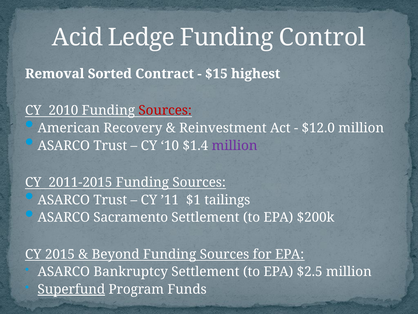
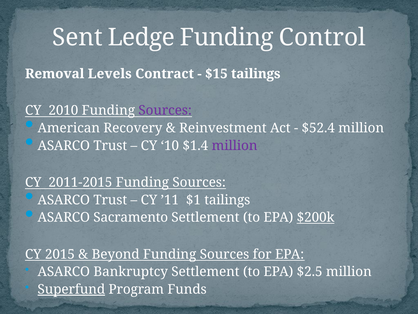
Acid: Acid -> Sent
Sorted: Sorted -> Levels
$15 highest: highest -> tailings
Sources at (165, 110) colour: red -> purple
$12.0: $12.0 -> $52.4
$200k underline: none -> present
